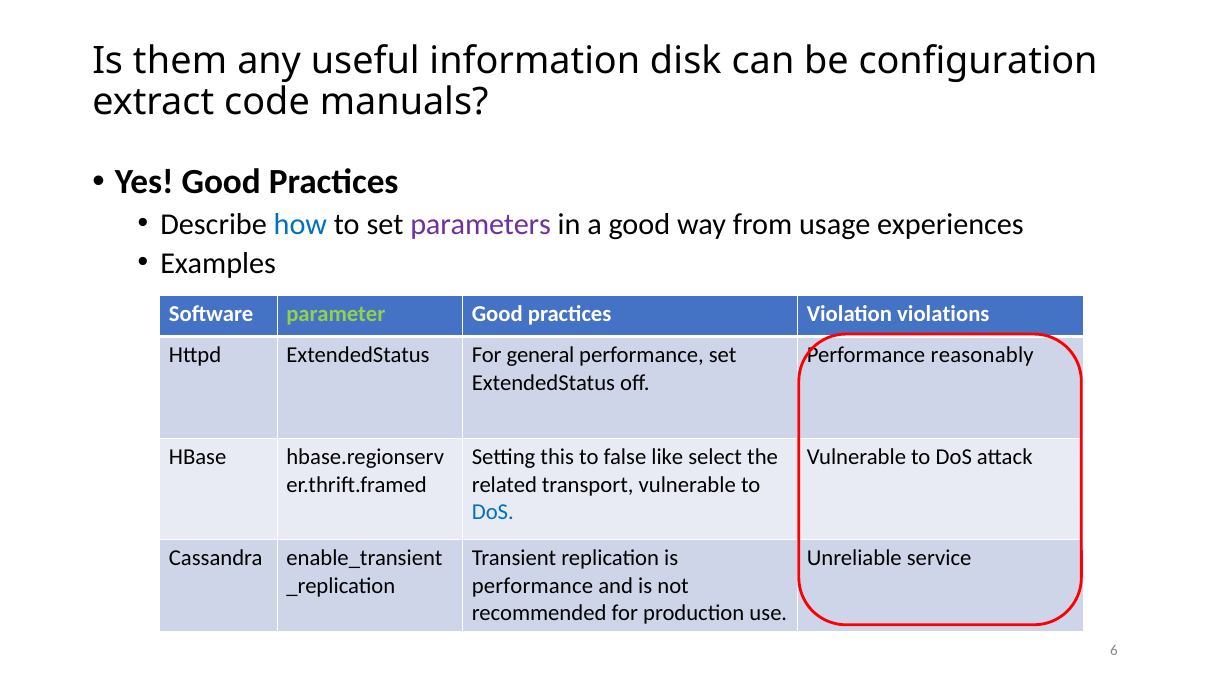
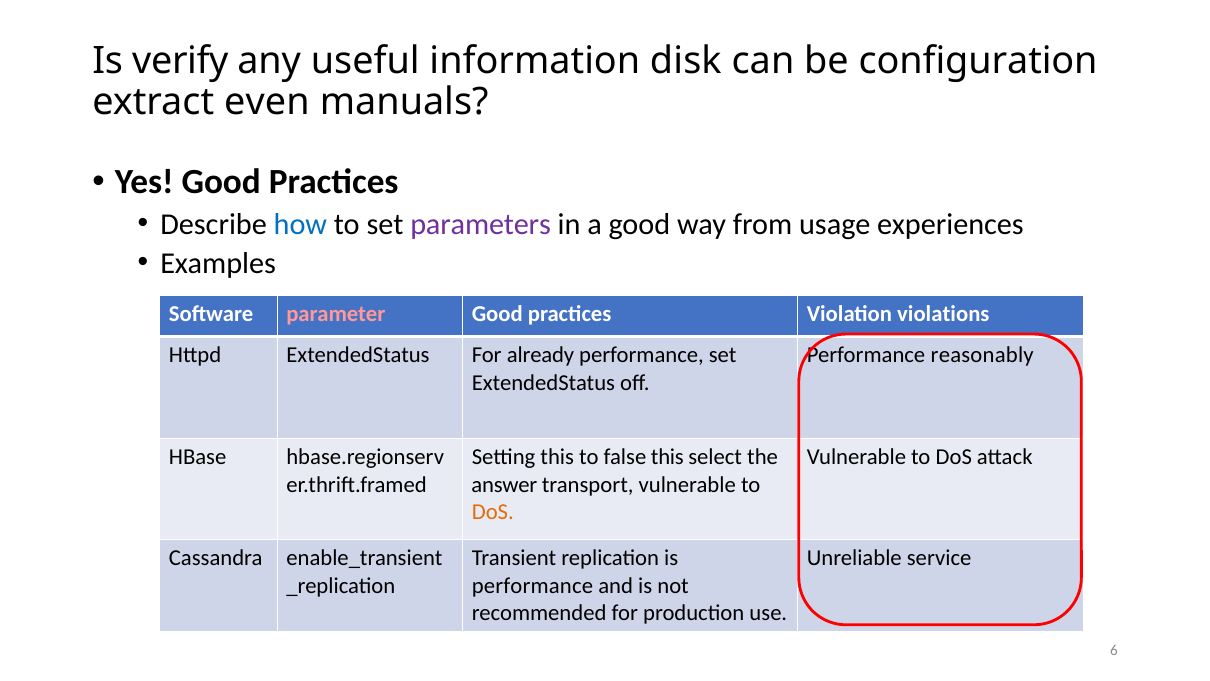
them: them -> verify
code: code -> even
parameter colour: light green -> pink
general: general -> already
false like: like -> this
related: related -> answer
DoS at (493, 512) colour: blue -> orange
